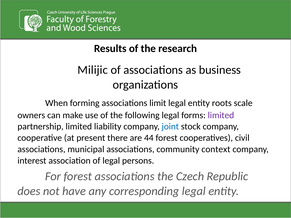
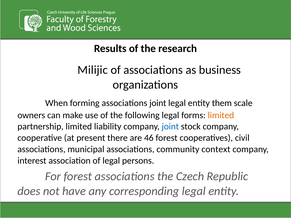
associations limit: limit -> joint
roots: roots -> them
limited at (221, 115) colour: purple -> orange
44: 44 -> 46
